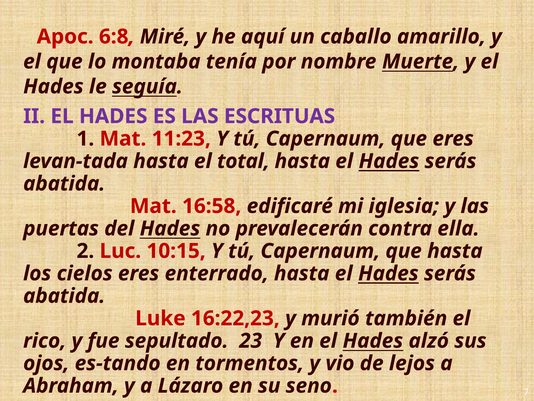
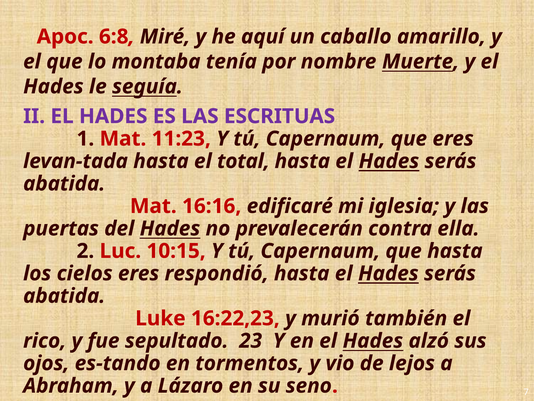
16:58: 16:58 -> 16:16
enterrado: enterrado -> respondió
